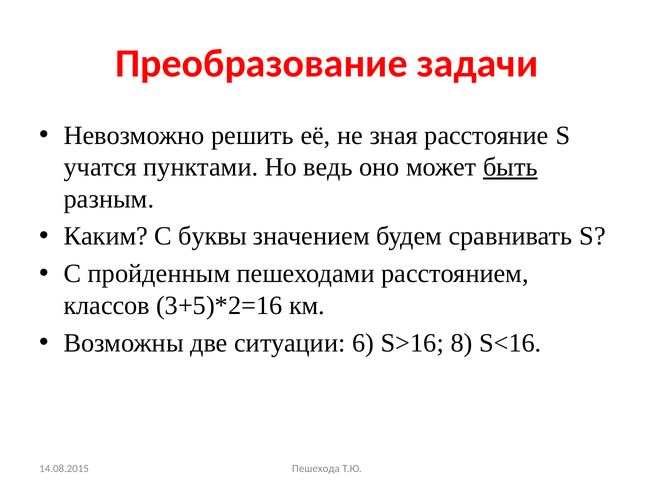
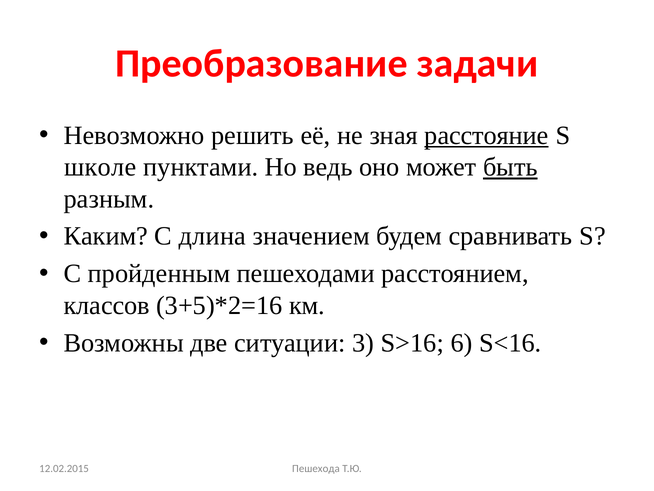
расстояние underline: none -> present
учатся: учатся -> школе
буквы: буквы -> длина
6: 6 -> 3
8: 8 -> 6
14.08.2015: 14.08.2015 -> 12.02.2015
